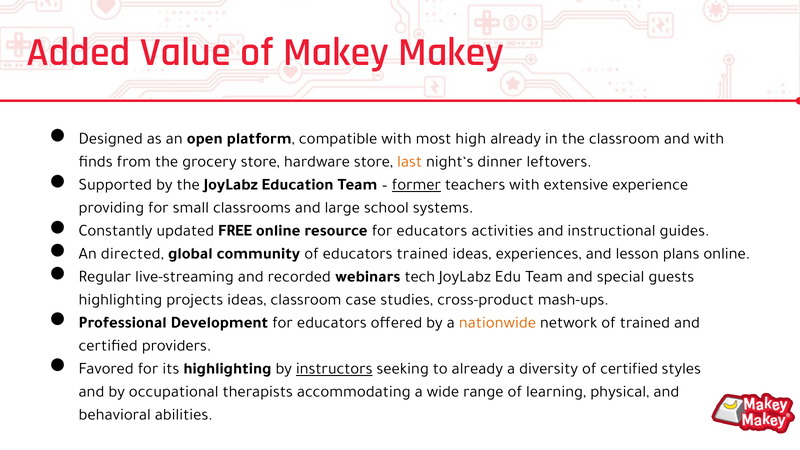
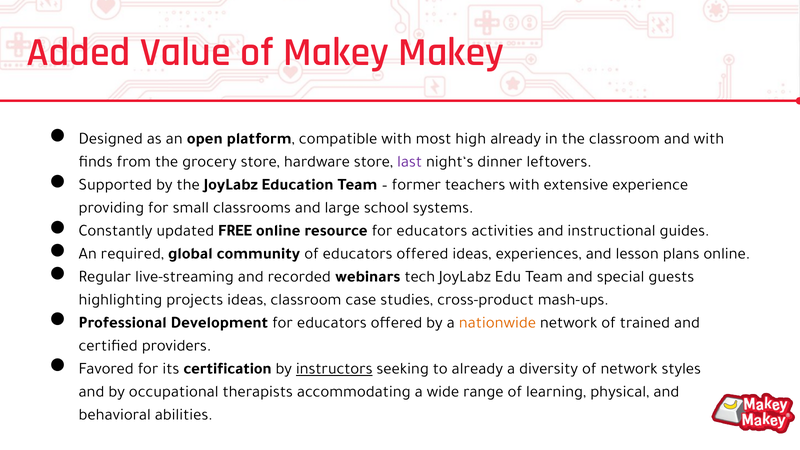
last colour: orange -> purple
former underline: present -> none
directed: directed -> required
of educators trained: trained -> offered
its highlighting: highlighting -> certification
of certified: certified -> network
